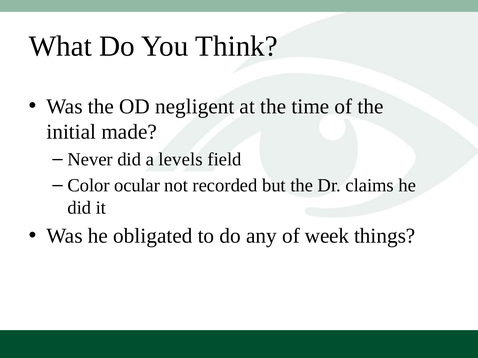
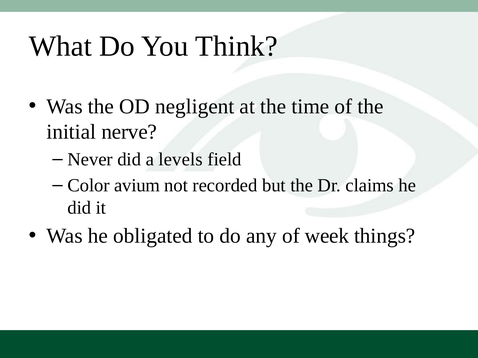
made: made -> nerve
ocular: ocular -> avium
